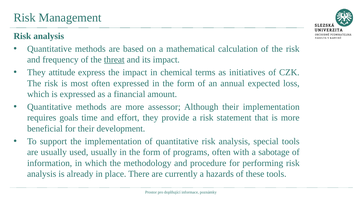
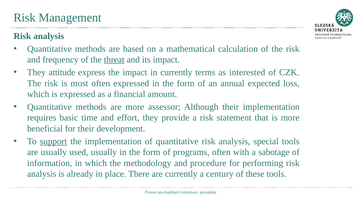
in chemical: chemical -> currently
initiatives: initiatives -> interested
goals: goals -> basic
support underline: none -> present
hazards: hazards -> century
